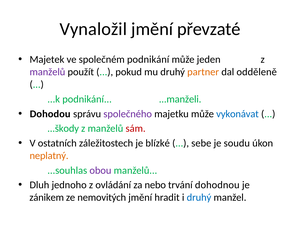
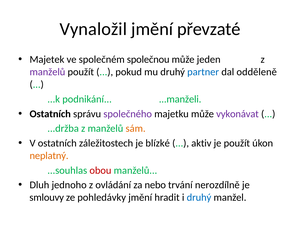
společném podnikání: podnikání -> společnou
partner colour: orange -> blue
Dohodou at (50, 114): Dohodou -> Ostatních
vykonávat colour: blue -> purple
...škody: ...škody -> ...držba
sám colour: red -> orange
sebe: sebe -> aktiv
je soudu: soudu -> použít
obou colour: purple -> red
dohodnou: dohodnou -> nerozdílně
zánikem: zánikem -> smlouvy
nemovitých: nemovitých -> pohledávky
